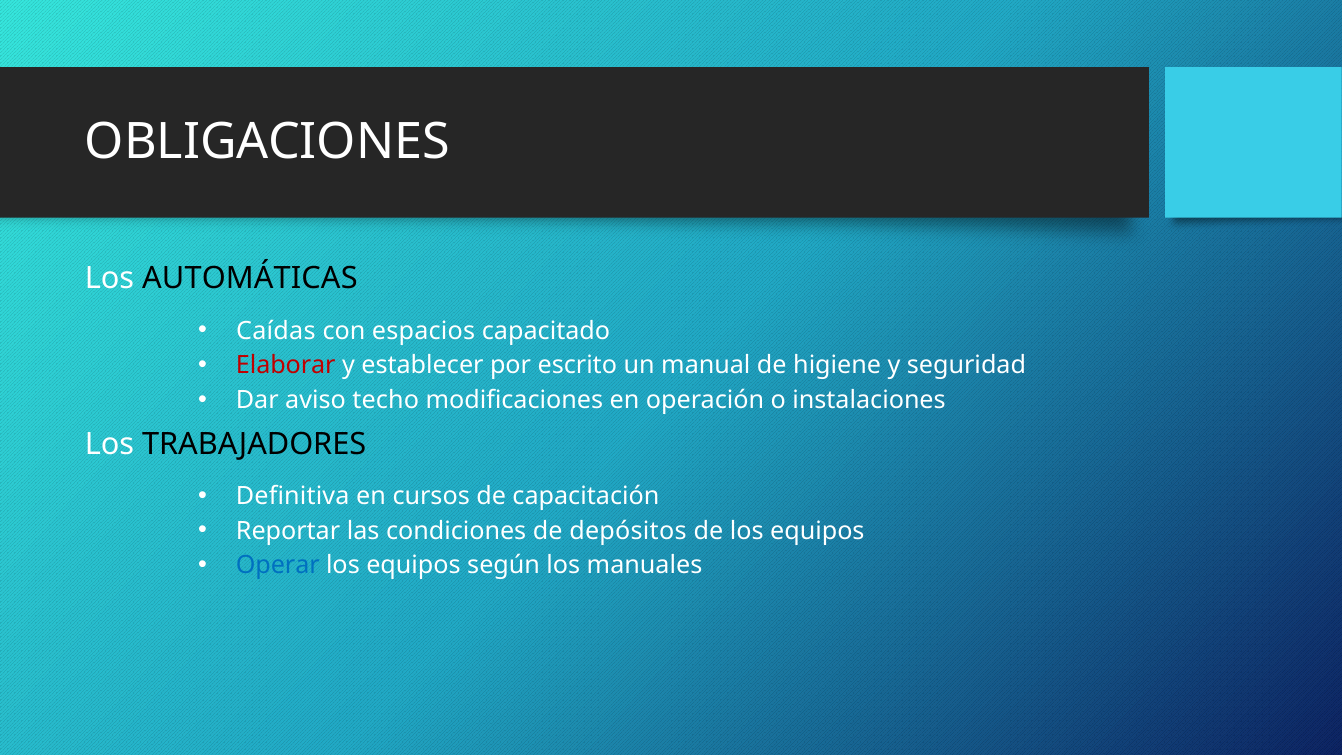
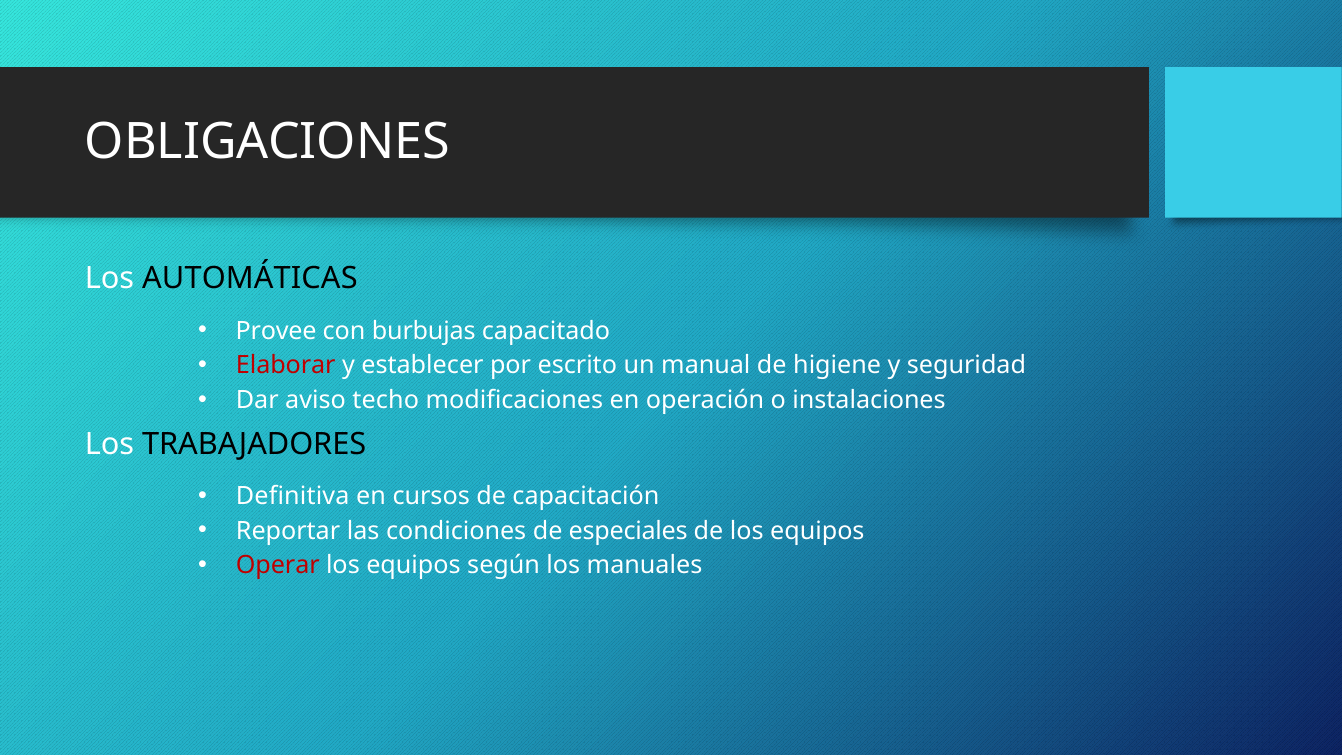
Caídas: Caídas -> Provee
espacios: espacios -> burbujas
depósitos: depósitos -> especiales
Operar colour: blue -> red
